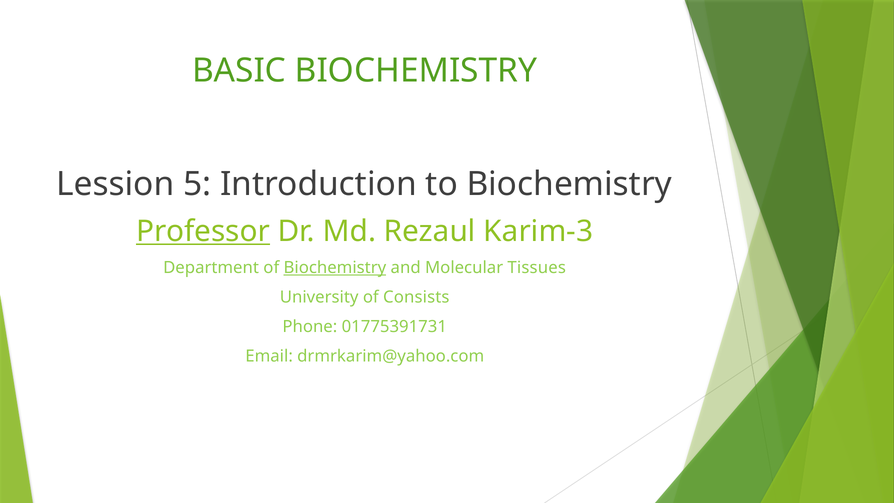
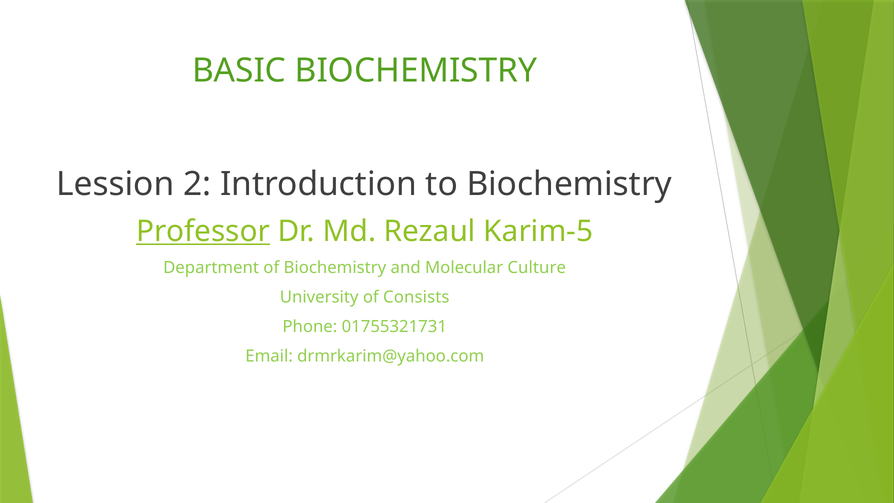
5: 5 -> 2
Karim-3: Karim-3 -> Karim-5
Biochemistry at (335, 268) underline: present -> none
Tissues: Tissues -> Culture
01775391731: 01775391731 -> 01755321731
